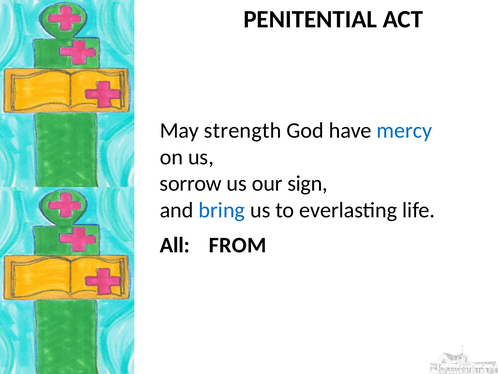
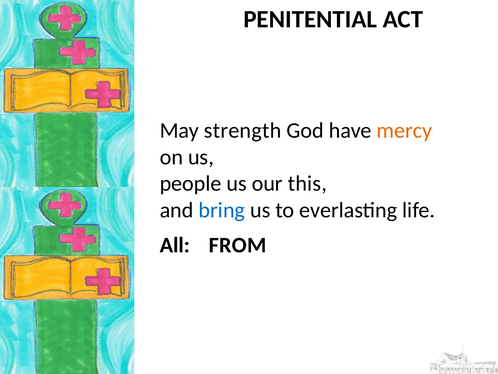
mercy colour: blue -> orange
sorrow: sorrow -> people
sign: sign -> this
